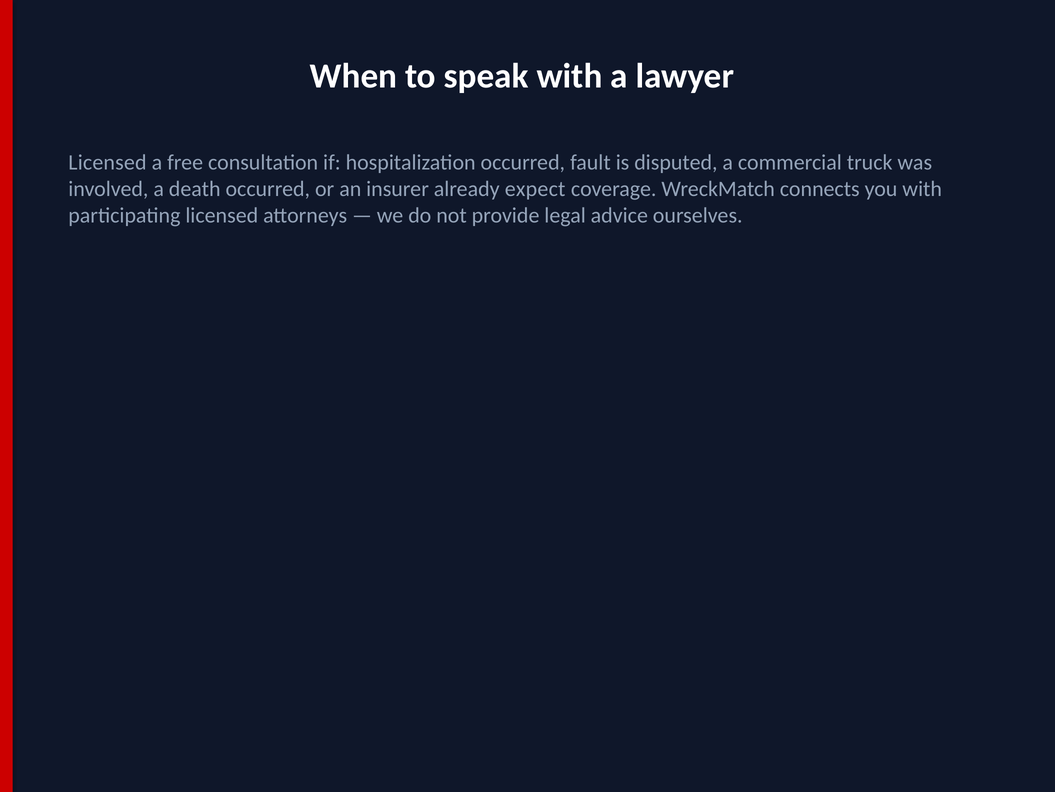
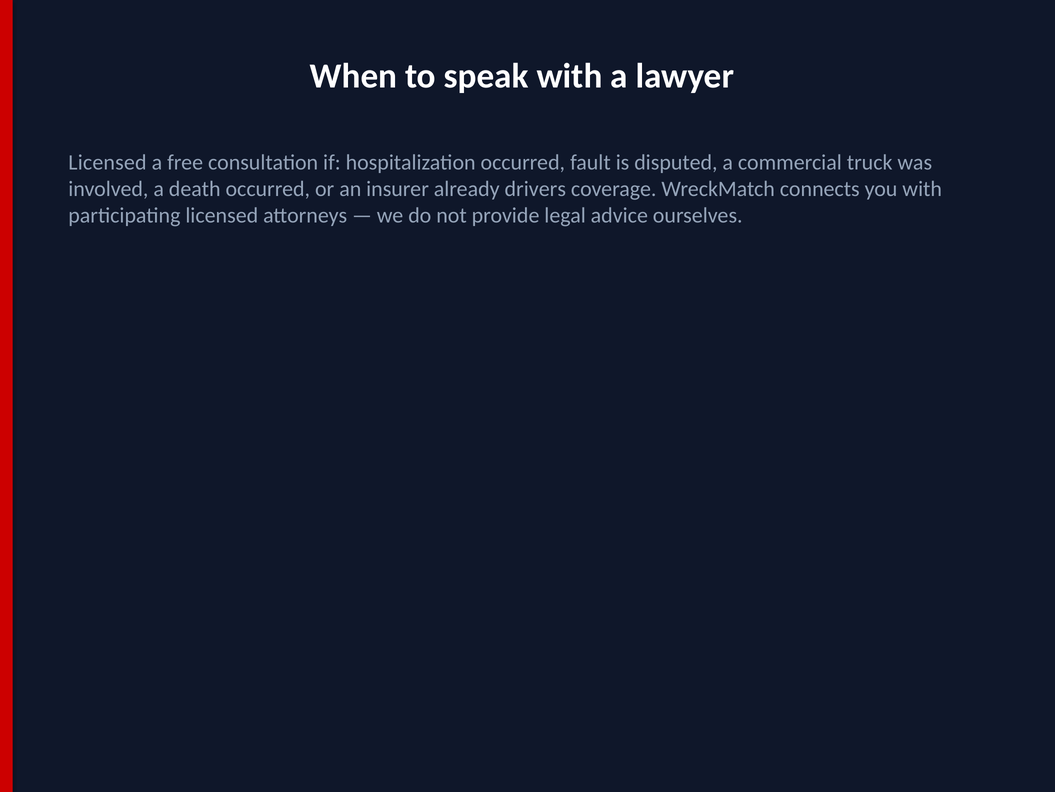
expect: expect -> drivers
